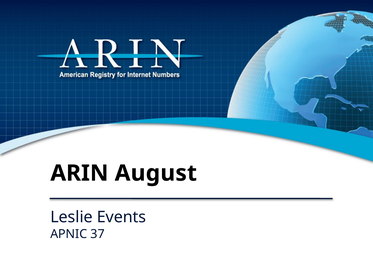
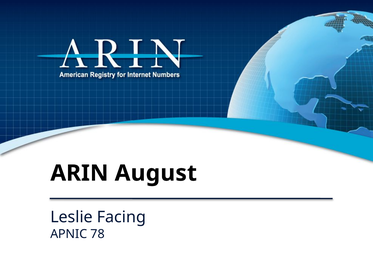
Events: Events -> Facing
37: 37 -> 78
